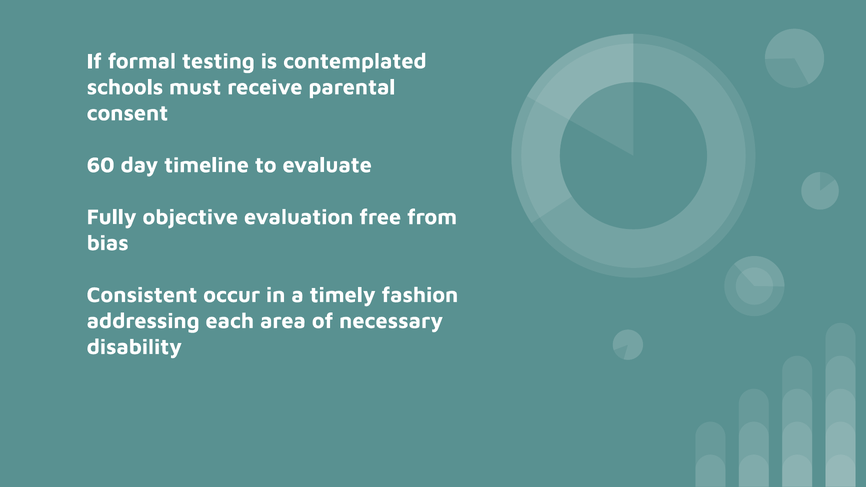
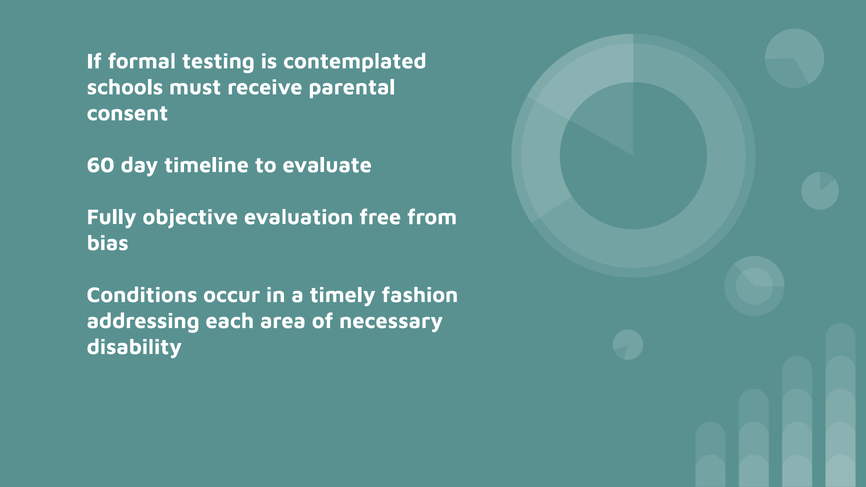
Consistent: Consistent -> Conditions
